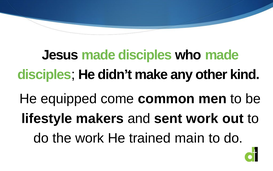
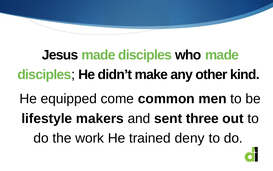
sent work: work -> three
main: main -> deny
